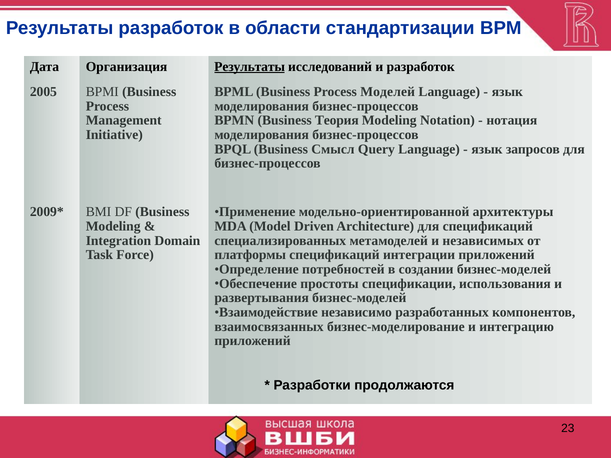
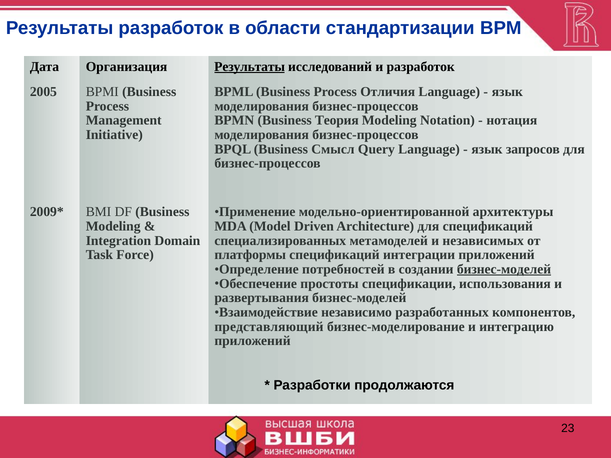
Моделей: Моделей -> Отличия
бизнес-моделей at (504, 269) underline: none -> present
взаимосвязанных: взаимосвязанных -> представляющий
